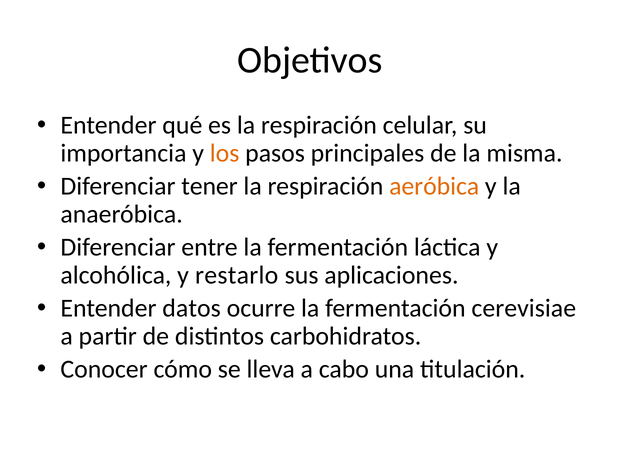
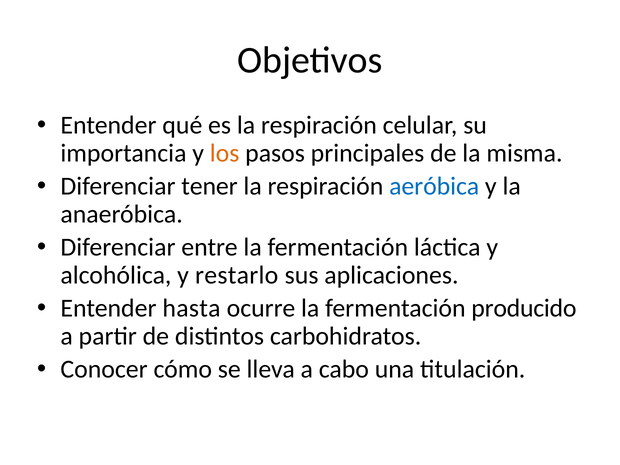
aeróbica colour: orange -> blue
datos: datos -> hasta
cerevisiae: cerevisiae -> producido
